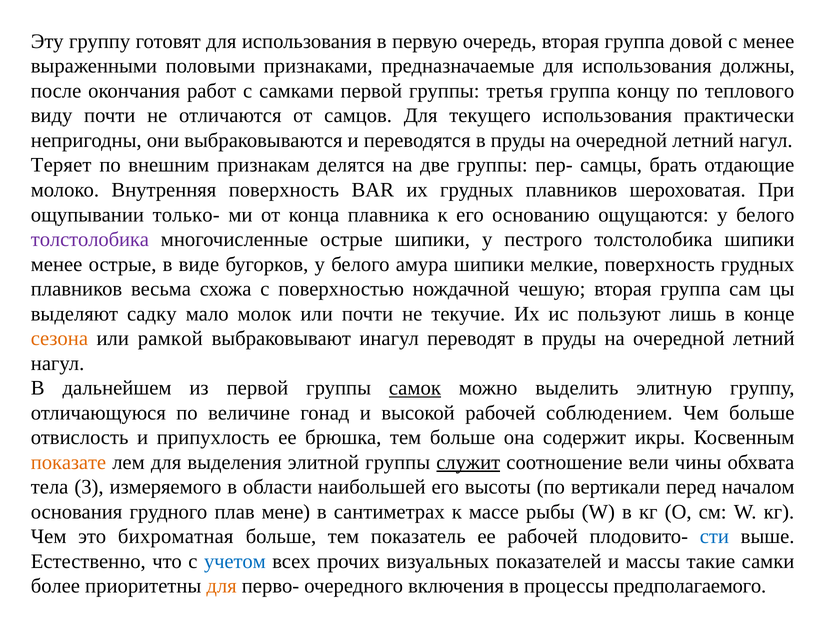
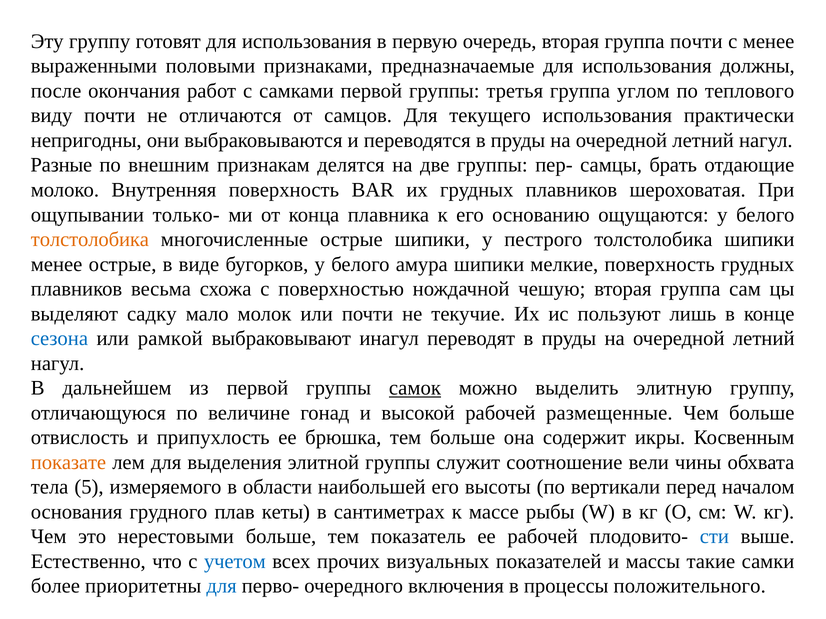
группа довой: довой -> почти
концу: концу -> углом
Теряет: Теряет -> Разные
толстолобика at (90, 240) colour: purple -> orange
сезона colour: orange -> blue
соблюдением: соблюдением -> размещенные
служит underline: present -> none
3: 3 -> 5
мене: мене -> кеты
бихроматная: бихроматная -> нерестовыми
для at (222, 587) colour: orange -> blue
предполагаемого: предполагаемого -> положительного
